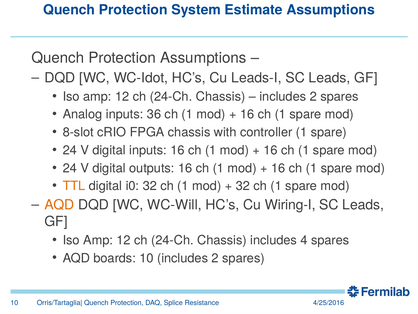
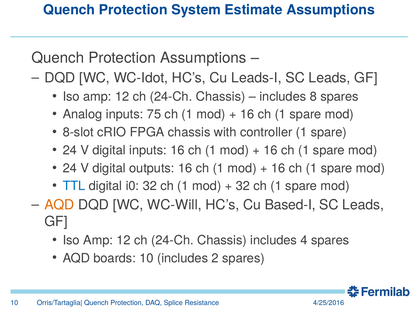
2 at (313, 96): 2 -> 8
36: 36 -> 75
TTL colour: orange -> blue
Wiring-I: Wiring-I -> Based-I
